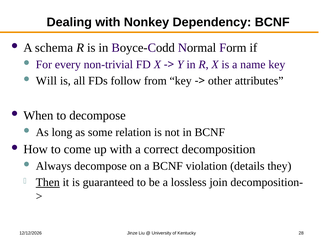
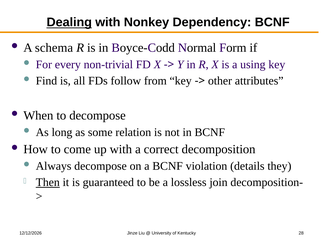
Dealing underline: none -> present
name: name -> using
Will: Will -> Find
